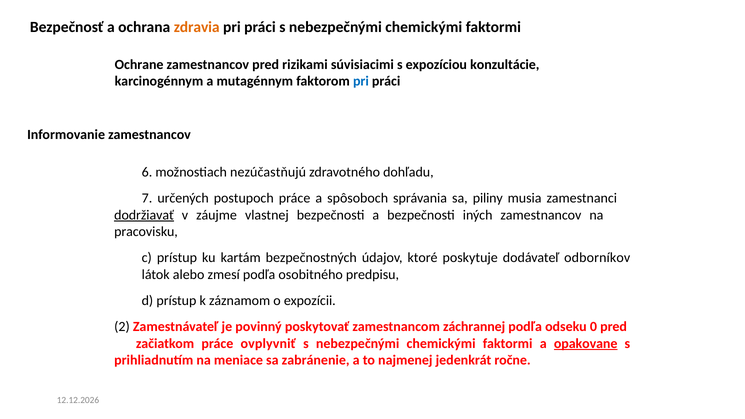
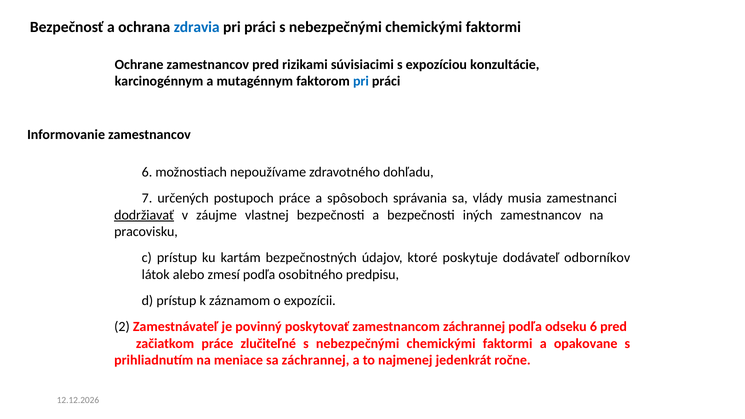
zdravia colour: orange -> blue
nezúčastňujú: nezúčastňujú -> nepoužívame
piliny: piliny -> vlády
odseku 0: 0 -> 6
ovplyvniť: ovplyvniť -> zlučiteľné
opakovane underline: present -> none
sa zabránenie: zabránenie -> záchrannej
